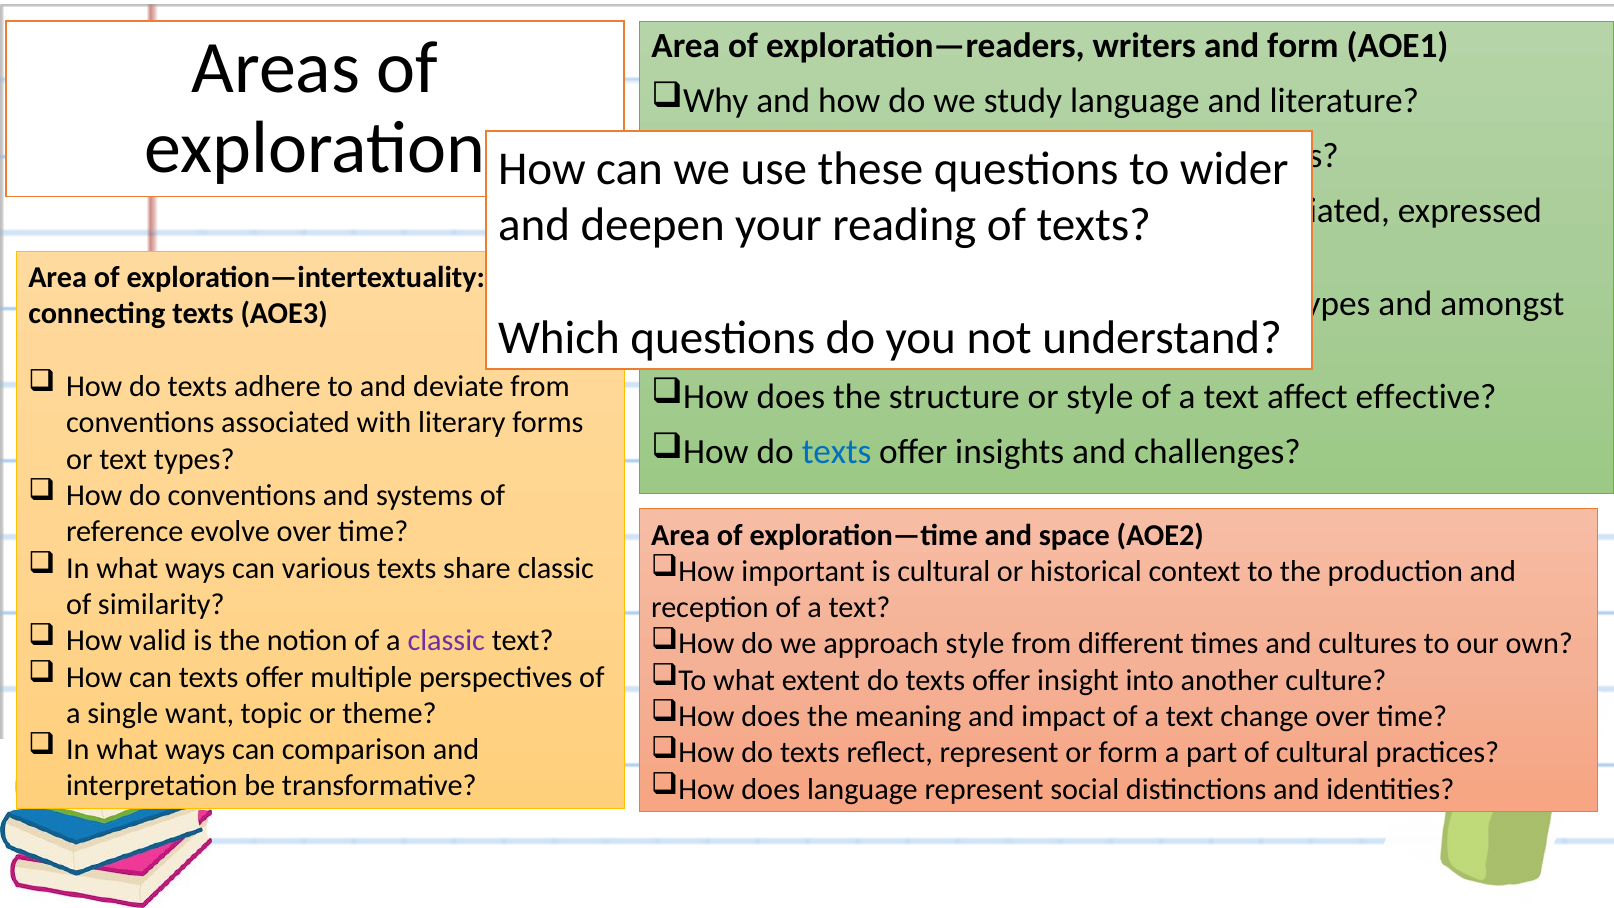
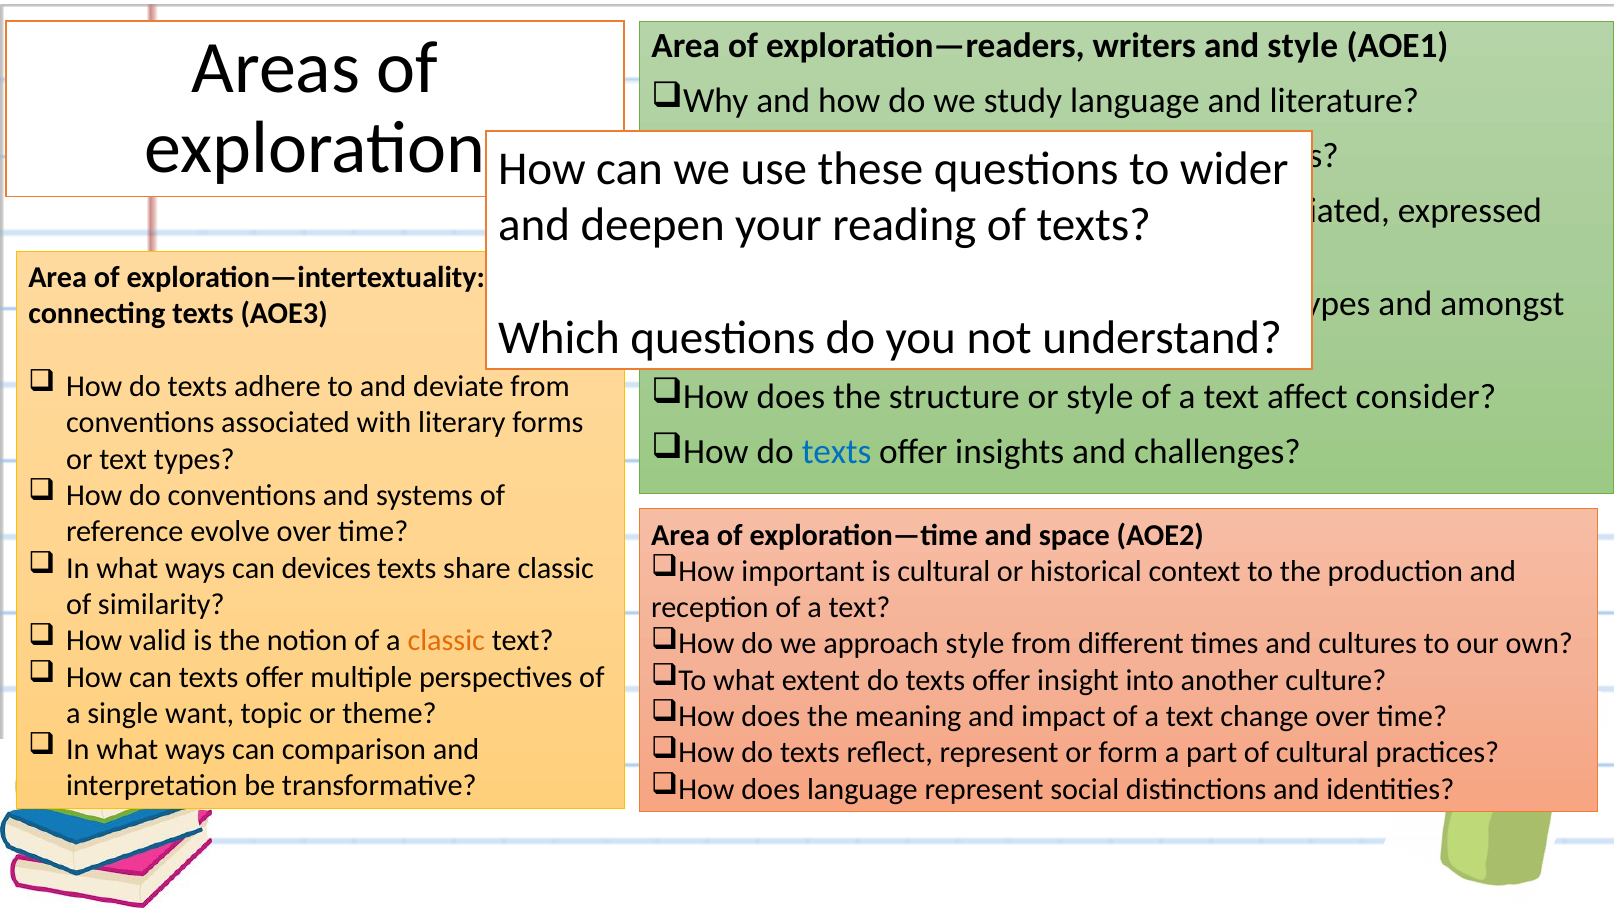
and form: form -> style
effective: effective -> consider
can various: various -> devices
classic at (446, 641) colour: purple -> orange
